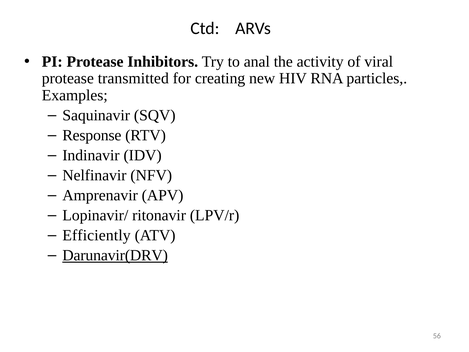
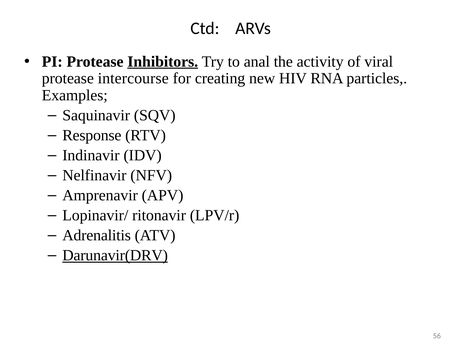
Inhibitors underline: none -> present
transmitted: transmitted -> intercourse
Efficiently: Efficiently -> Adrenalitis
